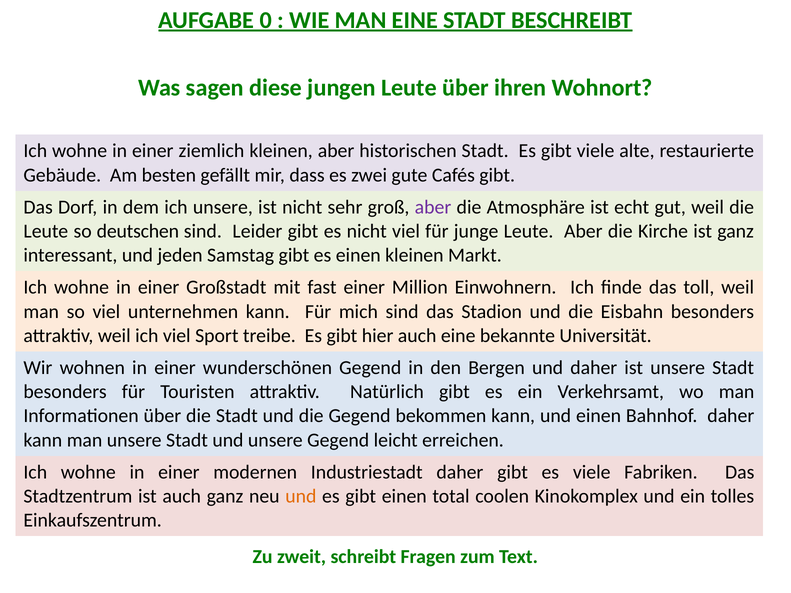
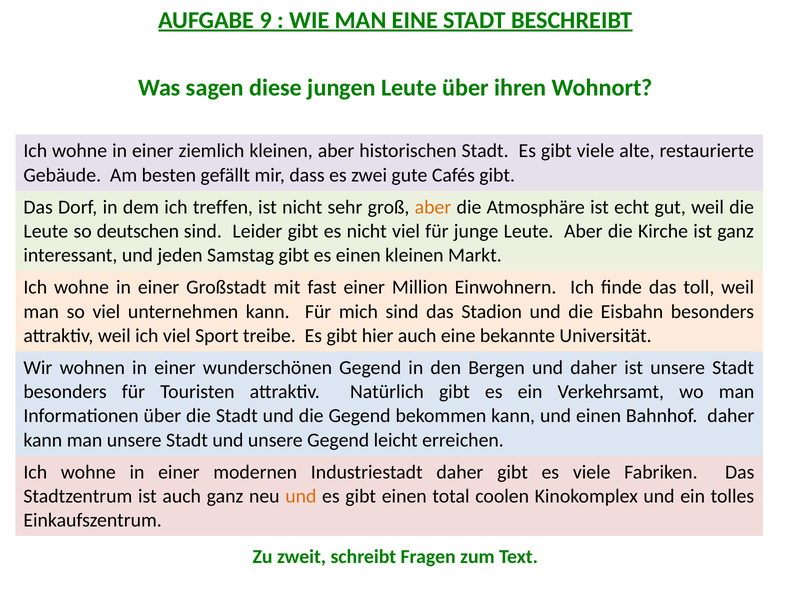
0: 0 -> 9
ich unsere: unsere -> treffen
aber at (433, 207) colour: purple -> orange
